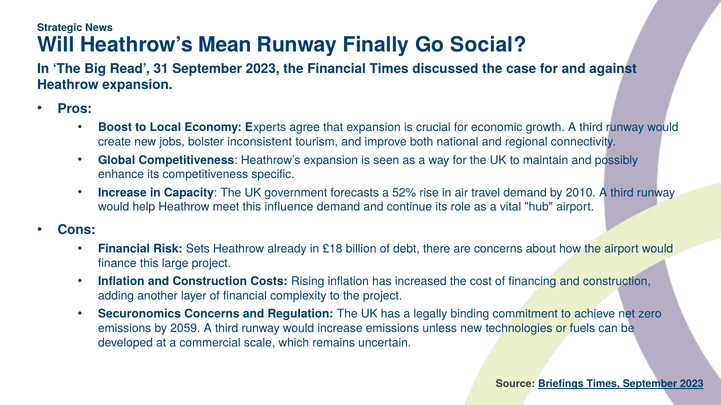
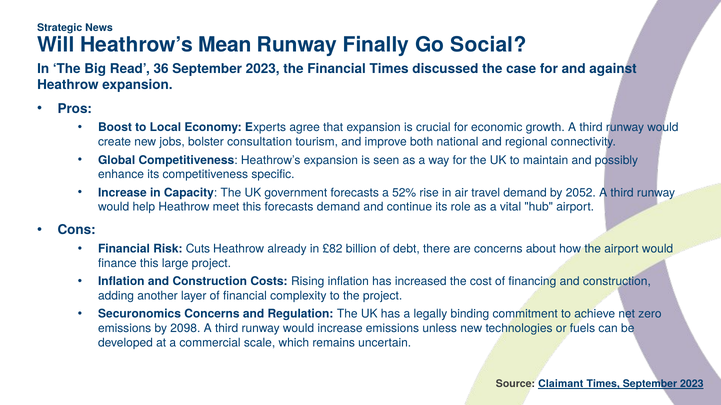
31: 31 -> 36
inconsistent: inconsistent -> consultation
2010: 2010 -> 2052
this influence: influence -> forecasts
Sets: Sets -> Cuts
£18: £18 -> £82
2059: 2059 -> 2098
Briefings: Briefings -> Claimant
